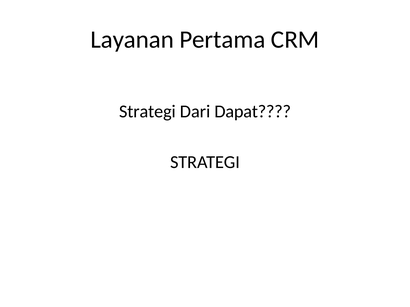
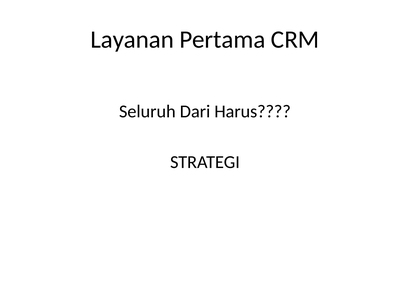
Strategi at (147, 112): Strategi -> Seluruh
Dapat: Dapat -> Harus
